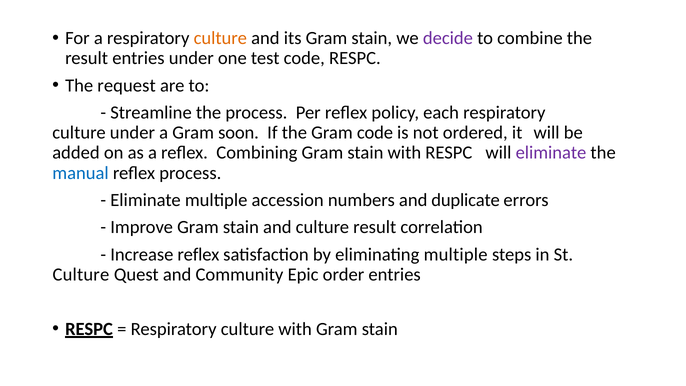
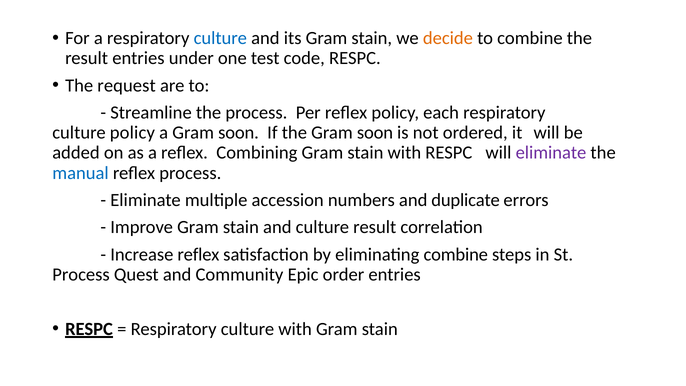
culture at (220, 38) colour: orange -> blue
decide colour: purple -> orange
culture under: under -> policy
the Gram code: code -> soon
eliminating multiple: multiple -> combine
Culture at (81, 274): Culture -> Process
